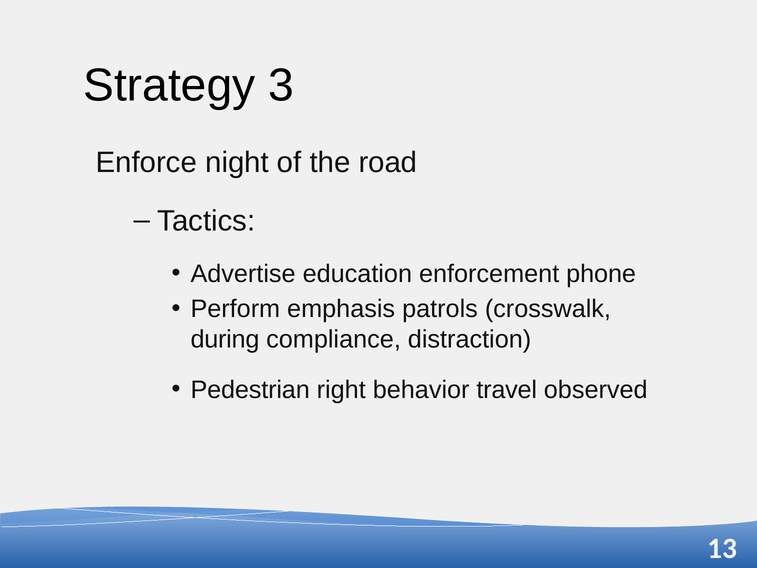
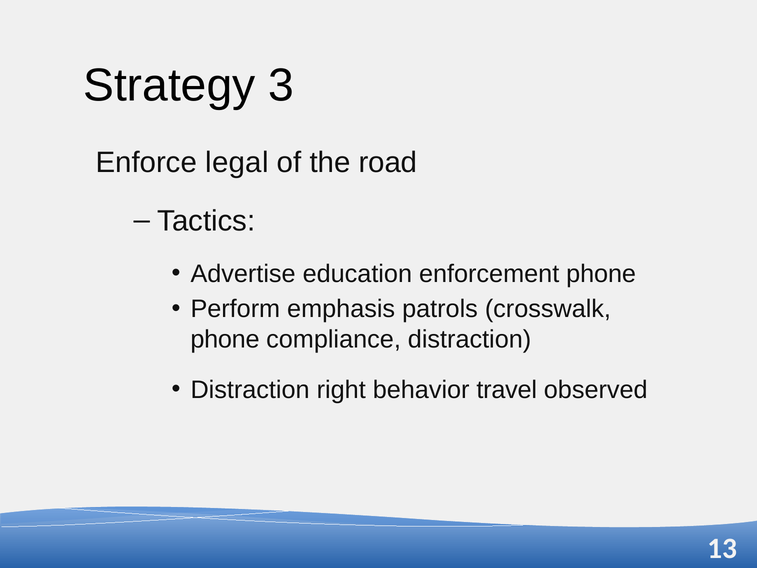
night: night -> legal
during at (225, 339): during -> phone
Pedestrian at (250, 390): Pedestrian -> Distraction
